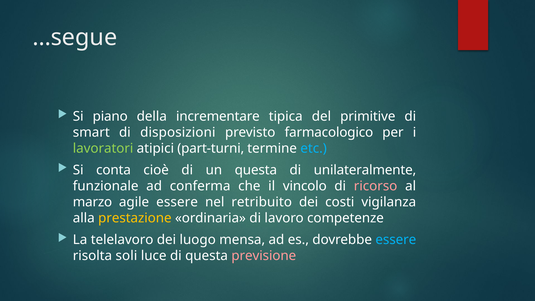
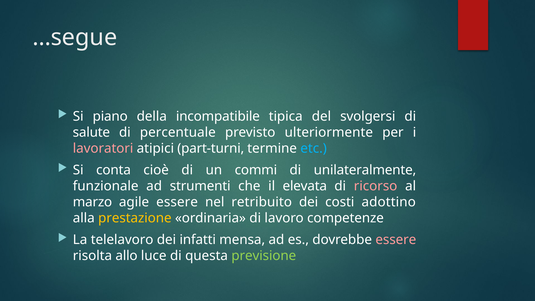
incrementare: incrementare -> incompatibile
primitive: primitive -> svolgersi
smart: smart -> salute
disposizioni: disposizioni -> percentuale
farmacologico: farmacologico -> ulteriormente
lavoratori colour: light green -> pink
un questa: questa -> commi
conferma: conferma -> strumenti
vincolo: vincolo -> elevata
vigilanza: vigilanza -> adottino
luogo: luogo -> infatti
essere at (396, 240) colour: light blue -> pink
soli: soli -> allo
previsione colour: pink -> light green
